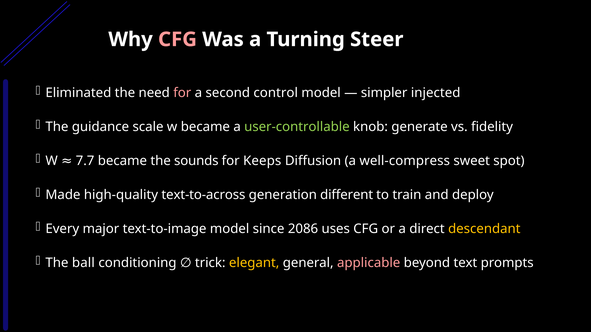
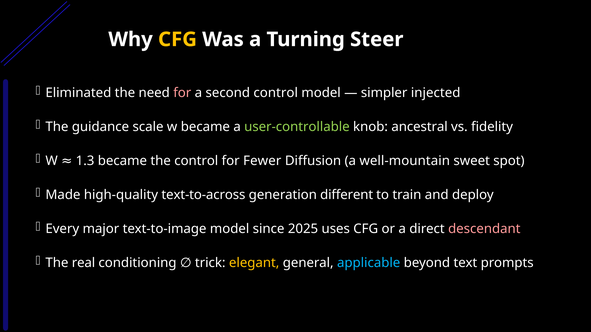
CFG at (177, 39) colour: pink -> yellow
generate: generate -> ancestral
7.7: 7.7 -> 1.3
the sounds: sounds -> control
Keeps: Keeps -> Fewer
well-compress: well-compress -> well-mountain
2086: 2086 -> 2025
descendant colour: yellow -> pink
ball: ball -> real
applicable colour: pink -> light blue
